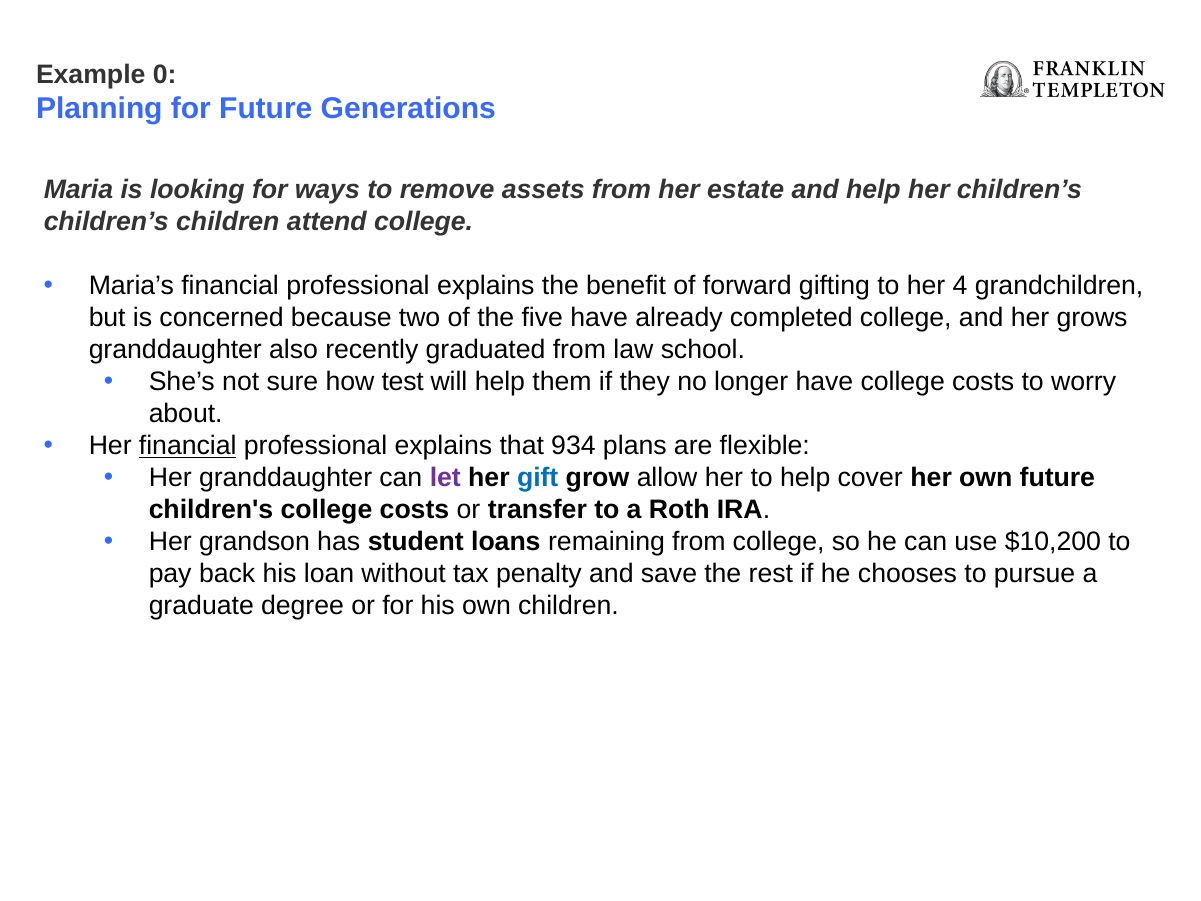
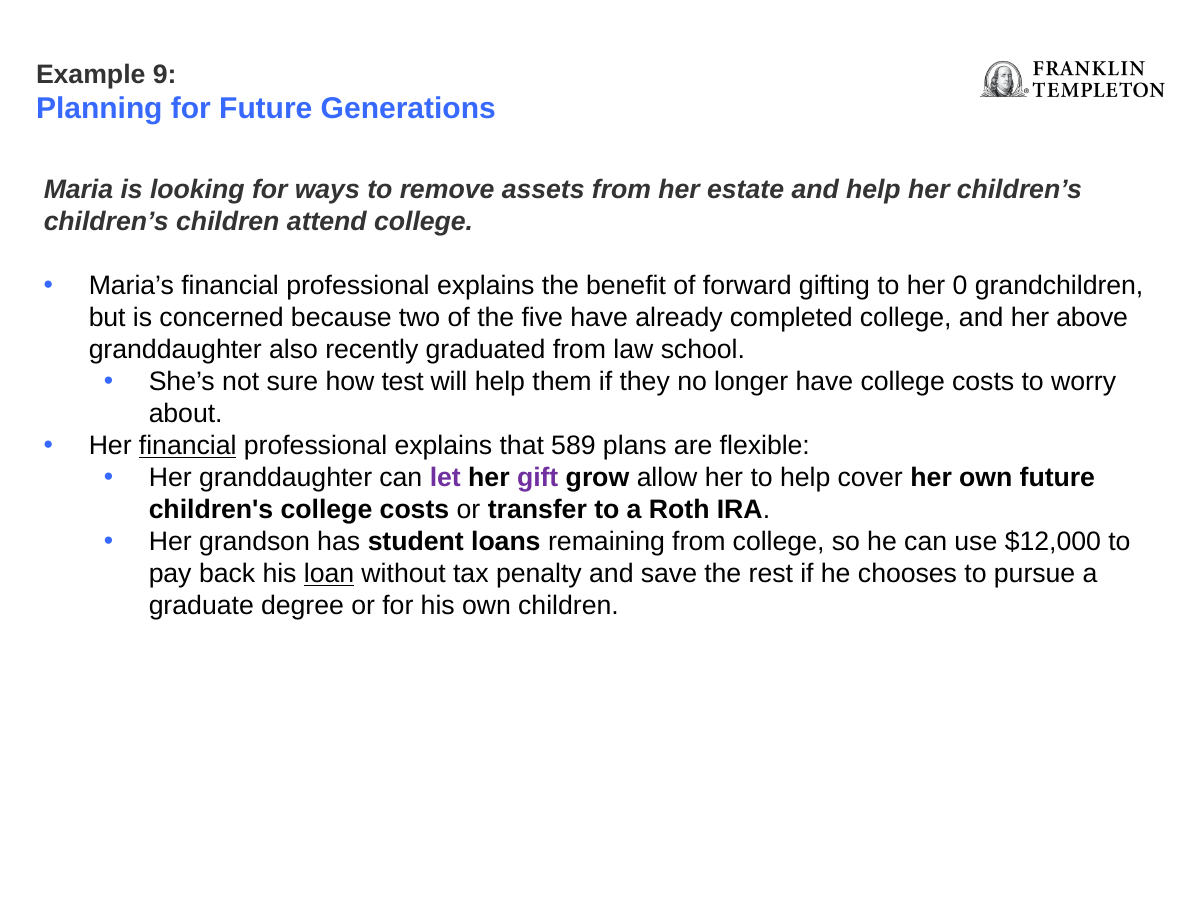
0: 0 -> 9
4: 4 -> 0
grows: grows -> above
934: 934 -> 589
gift colour: blue -> purple
$10,200: $10,200 -> $12,000
loan underline: none -> present
